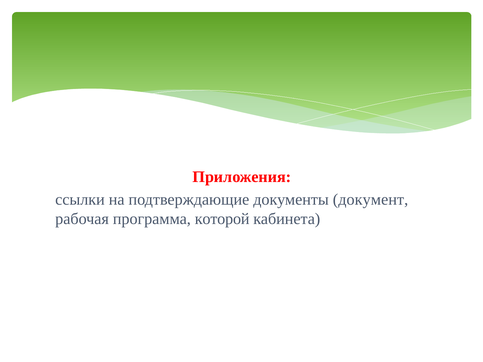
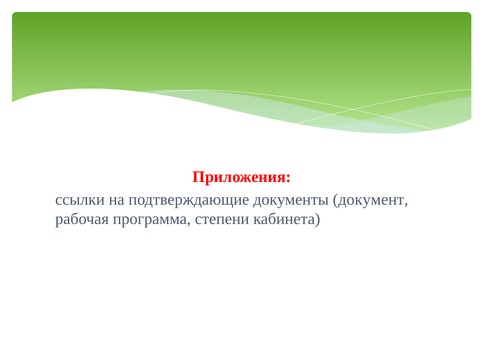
которой: которой -> степени
